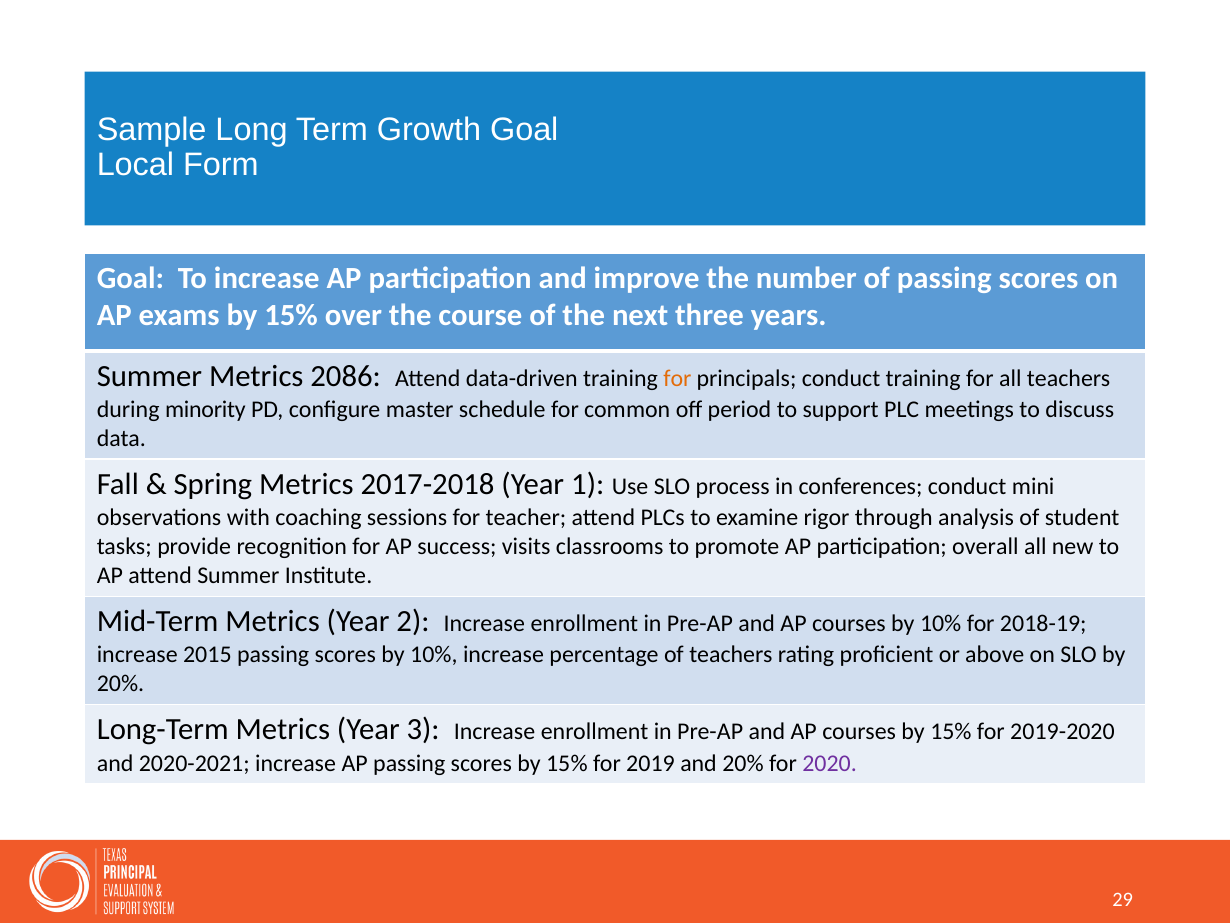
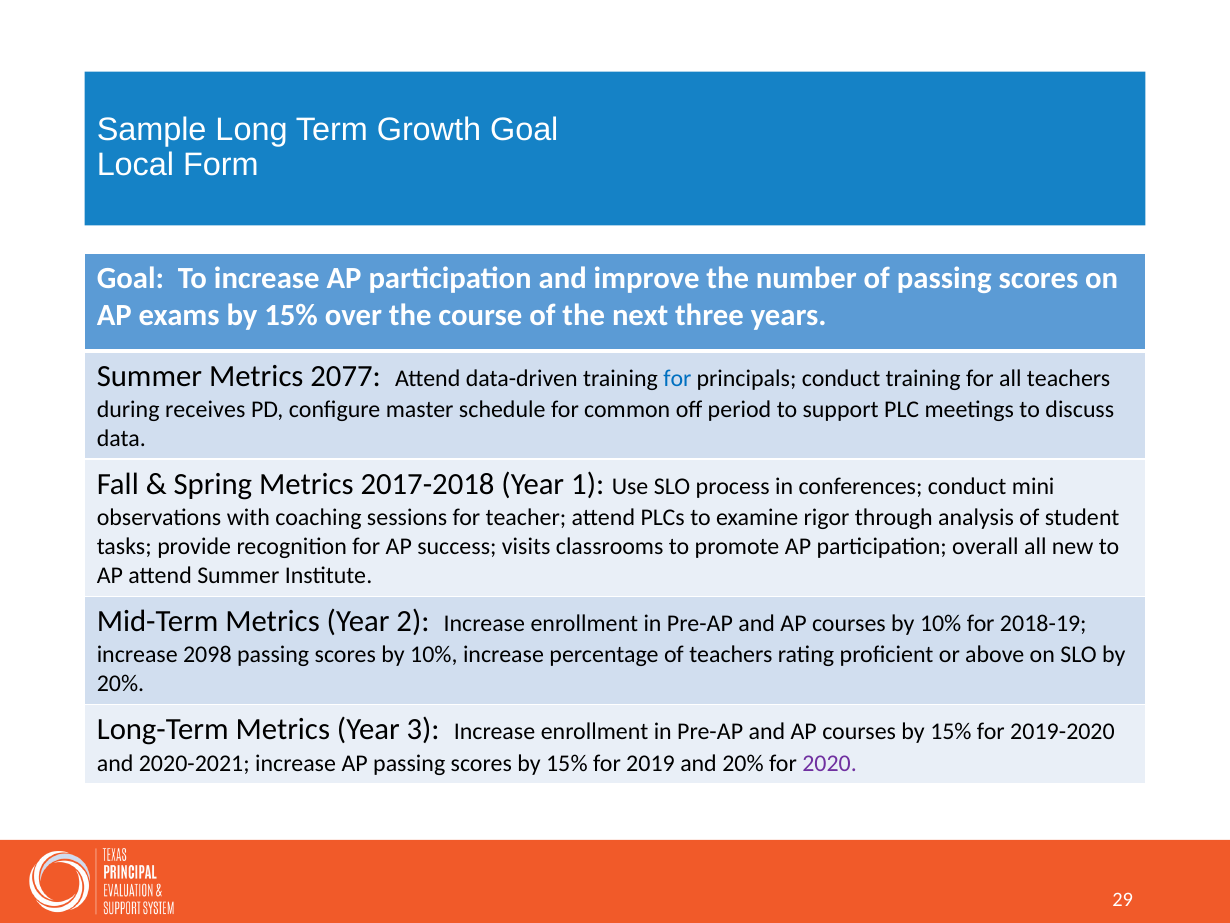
2086: 2086 -> 2077
for at (677, 378) colour: orange -> blue
minority: minority -> receives
2015: 2015 -> 2098
